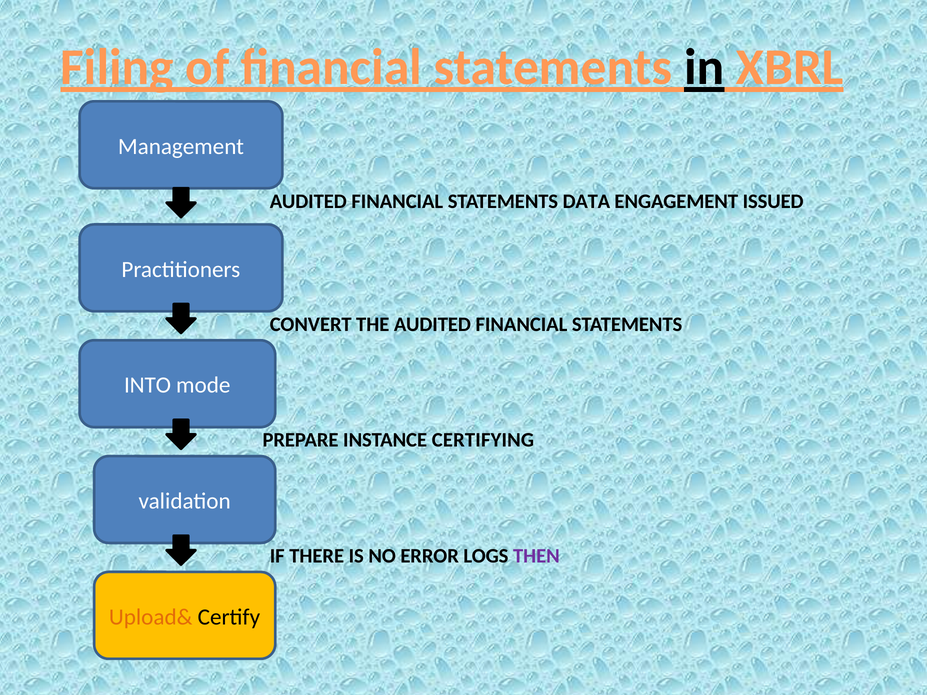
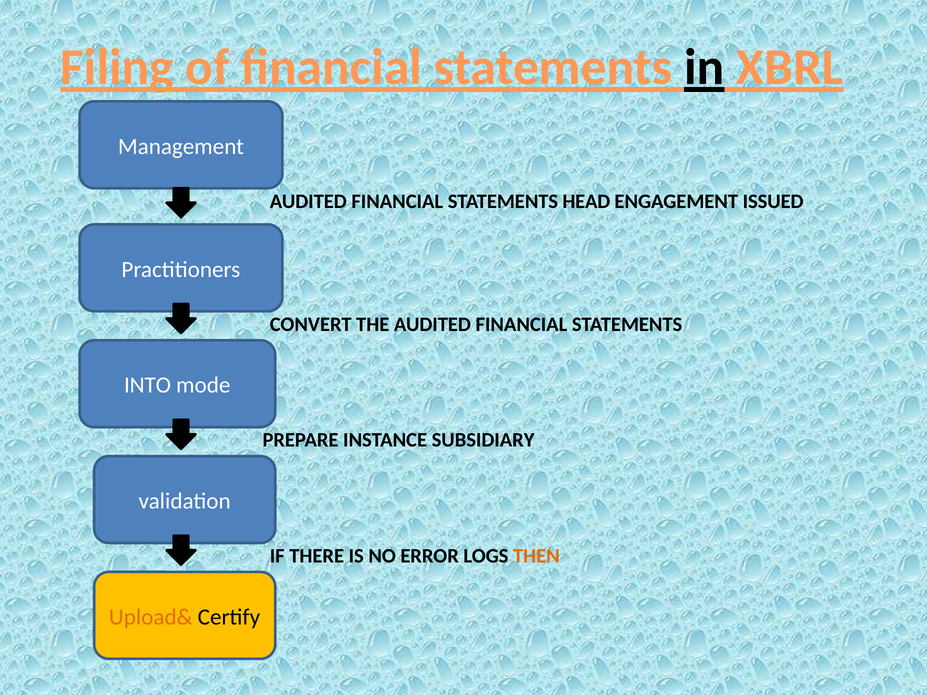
DATA: DATA -> HEAD
CERTIFYING: CERTIFYING -> SUBSIDIARY
THEN colour: purple -> orange
